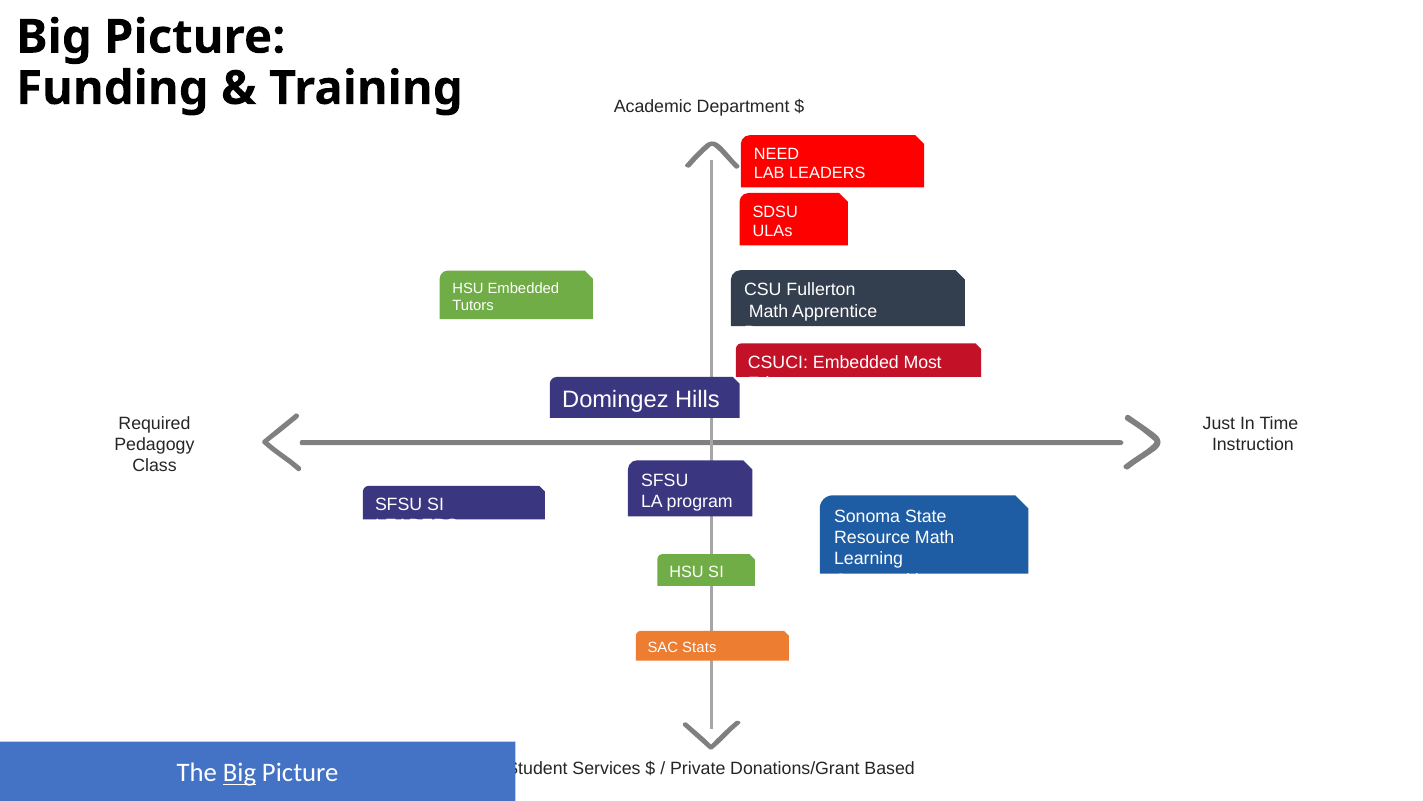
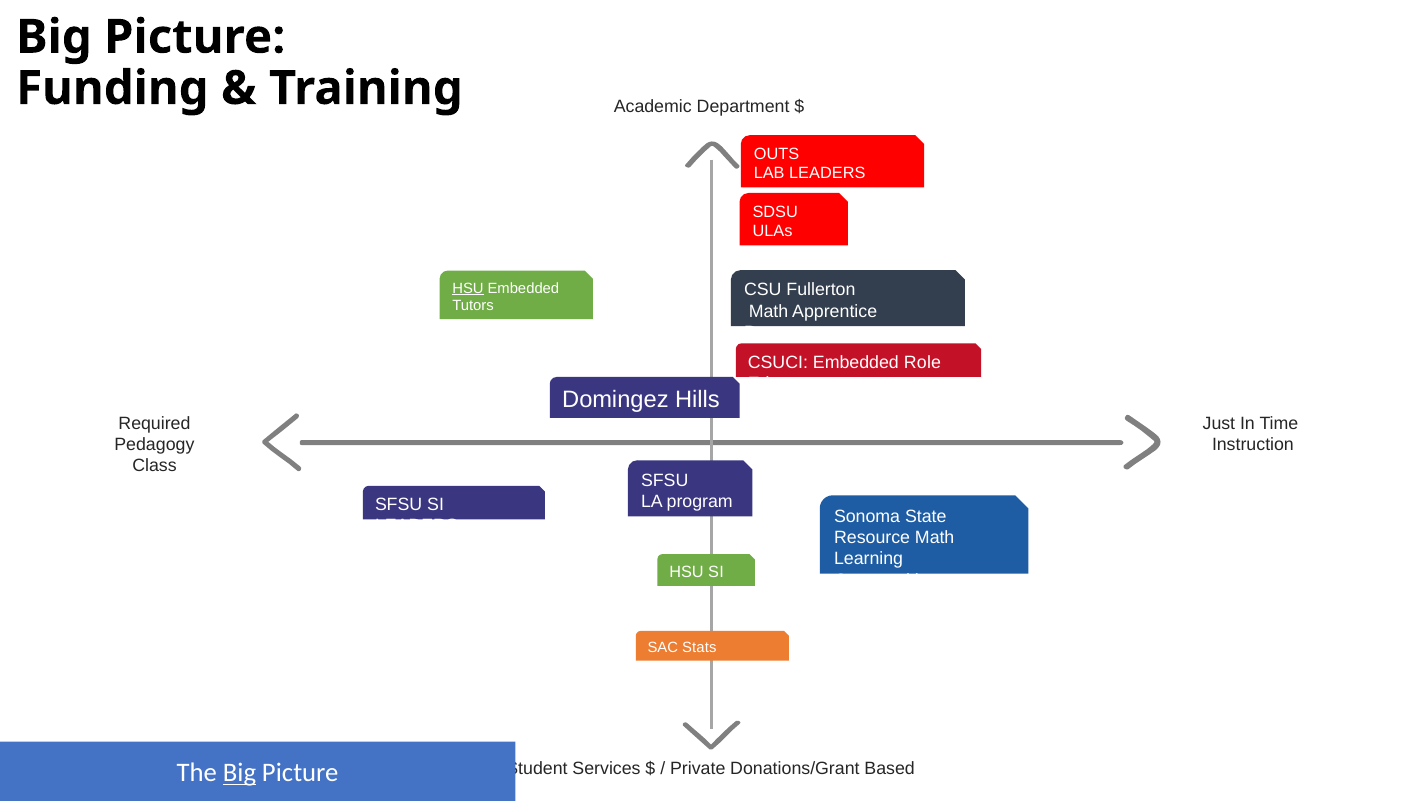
NEED: NEED -> OUTS
HSU at (468, 288) underline: none -> present
Most: Most -> Role
